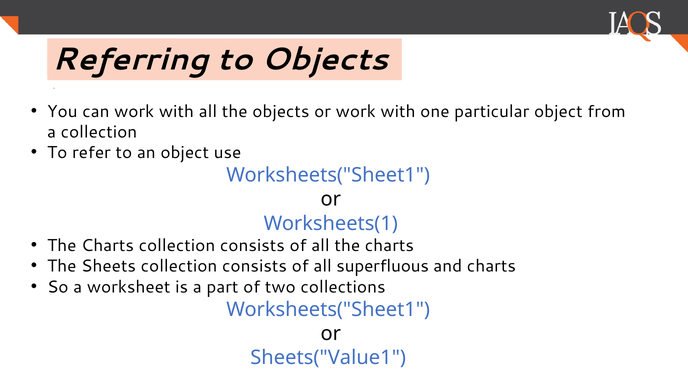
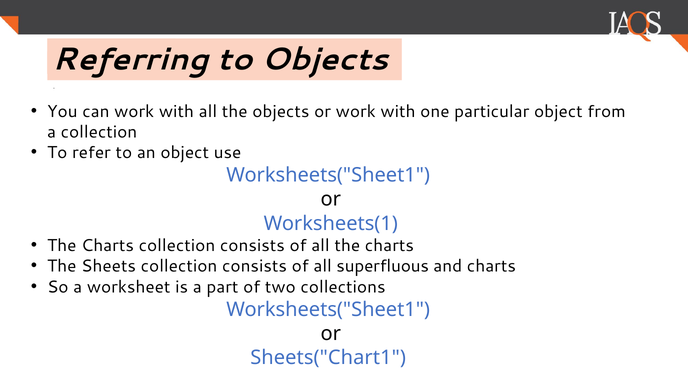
Sheets("Value1: Sheets("Value1 -> Sheets("Chart1
